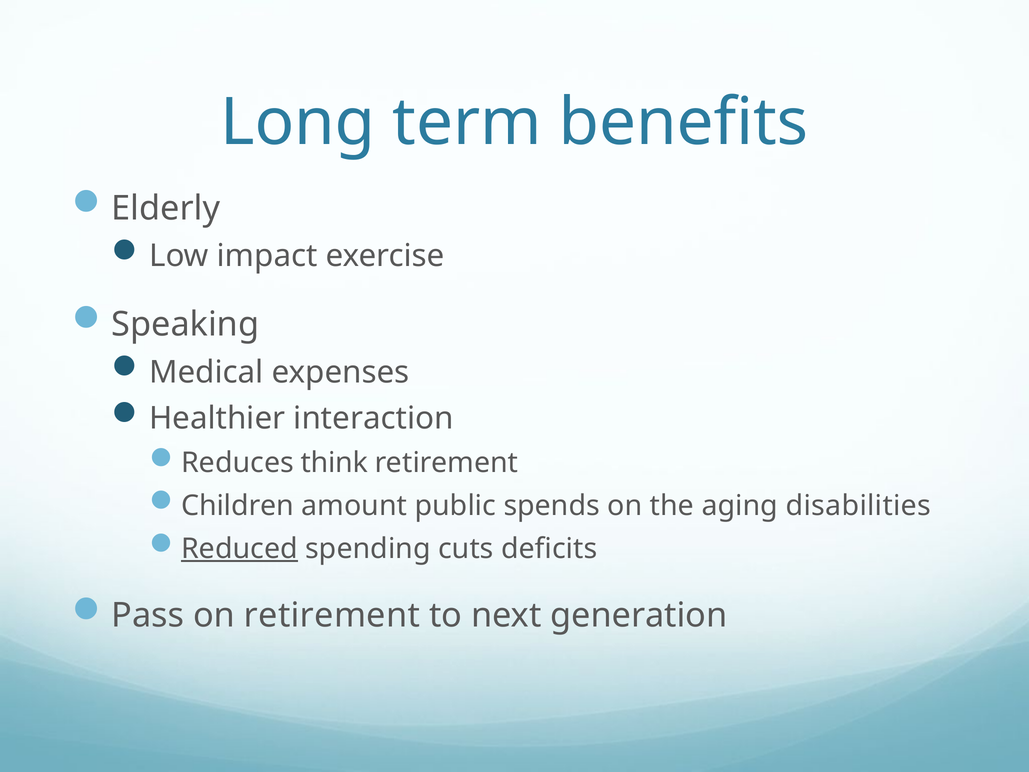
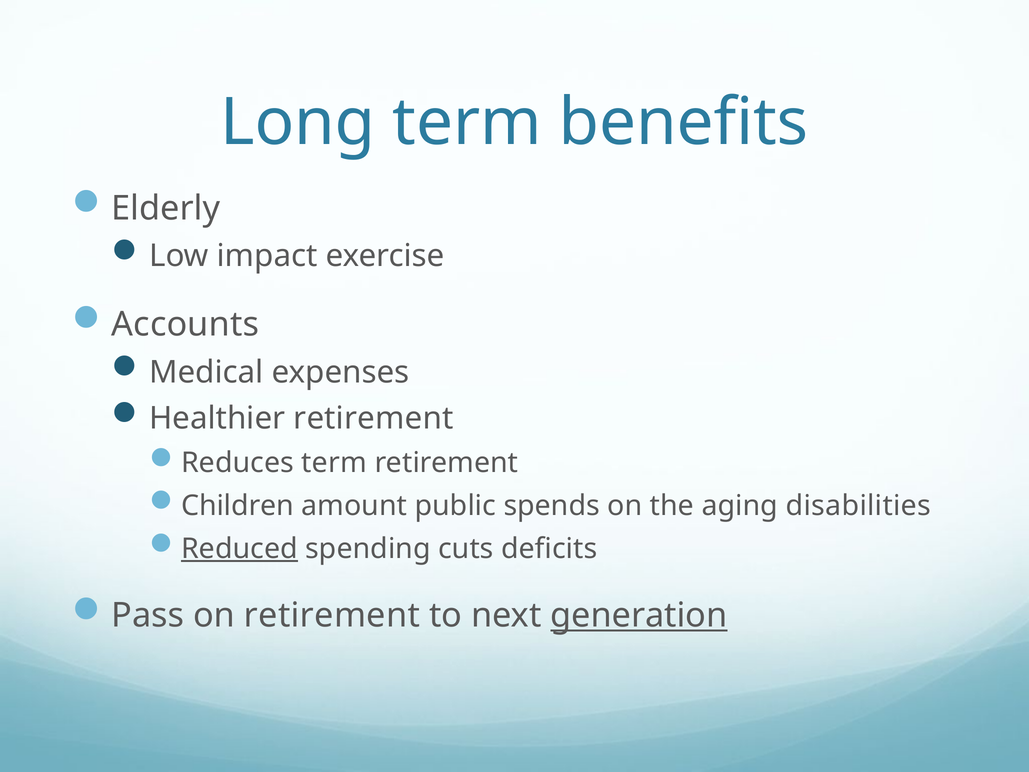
Speaking: Speaking -> Accounts
Healthier interaction: interaction -> retirement
Reduces think: think -> term
generation underline: none -> present
